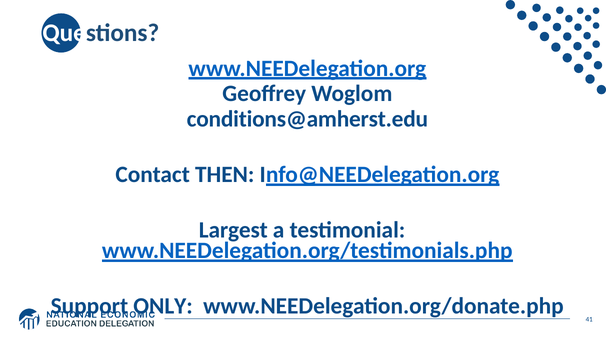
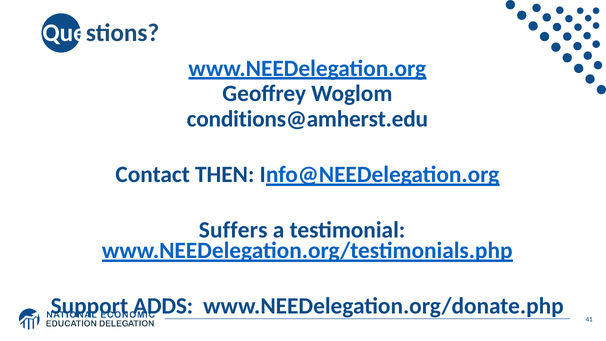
Largest: Largest -> Suffers
ONLY: ONLY -> ADDS
